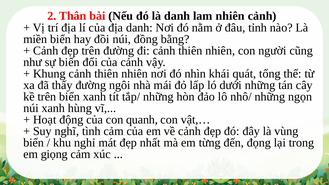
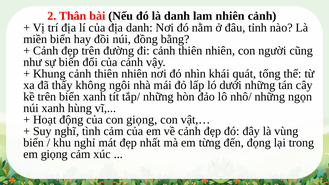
thấy đường: đường -> không
con quanh: quanh -> giọng
